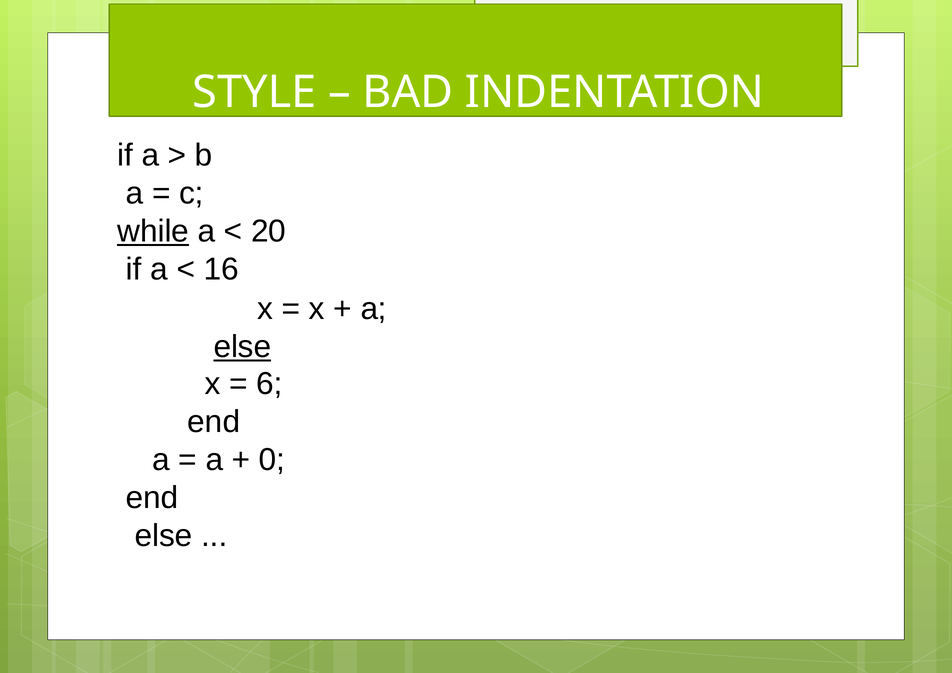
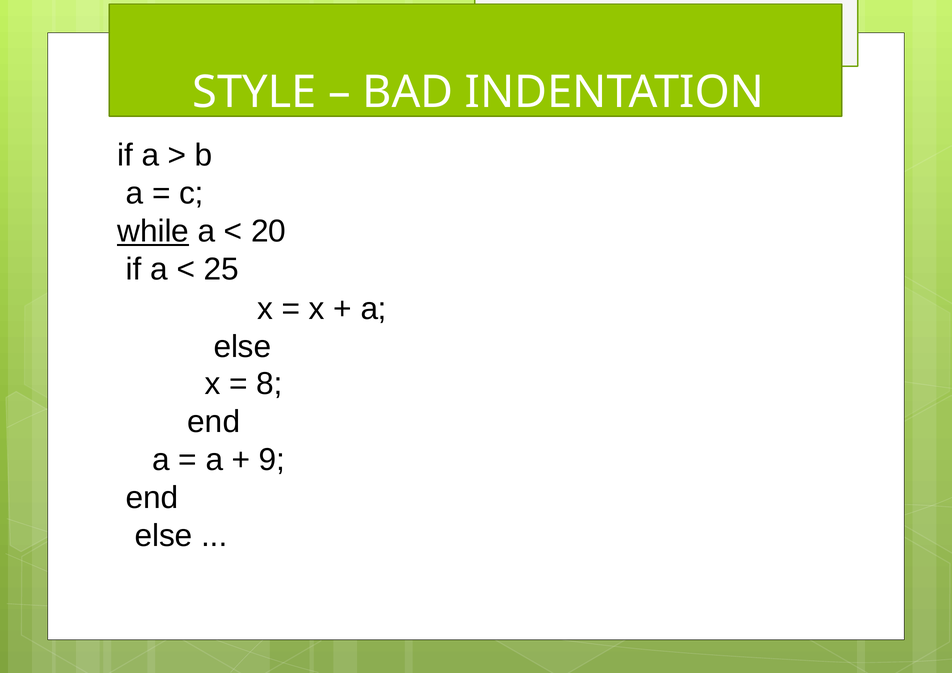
16: 16 -> 25
else at (242, 347) underline: present -> none
6: 6 -> 8
0: 0 -> 9
